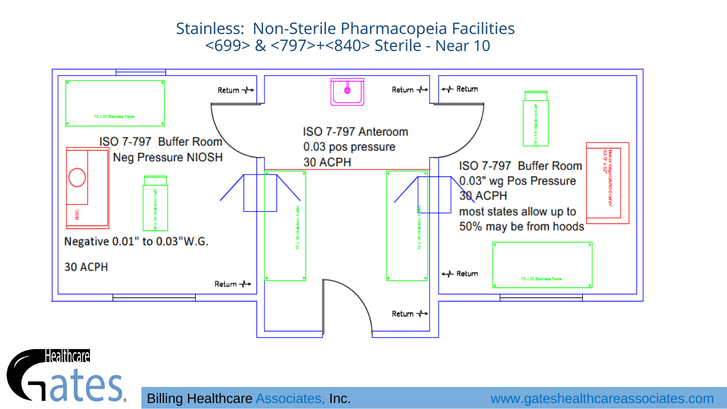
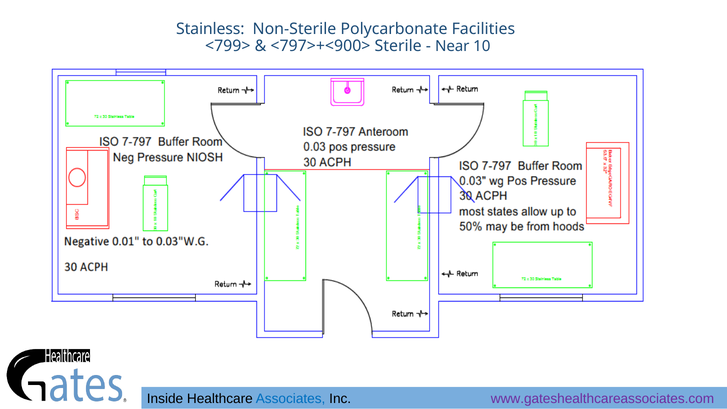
Pharmacopeia: Pharmacopeia -> Polycarbonate
<699>: <699> -> <799>
<797>+<840>: <797>+<840> -> <797>+<900>
Billing: Billing -> Inside
www.gateshealthcareassociates.com colour: blue -> purple
